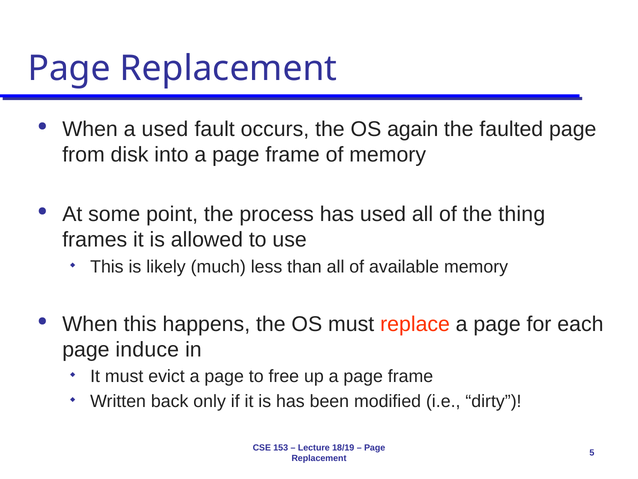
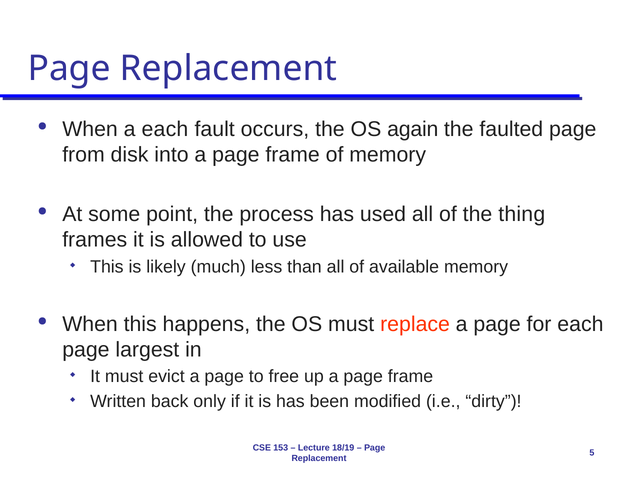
a used: used -> each
induce: induce -> largest
